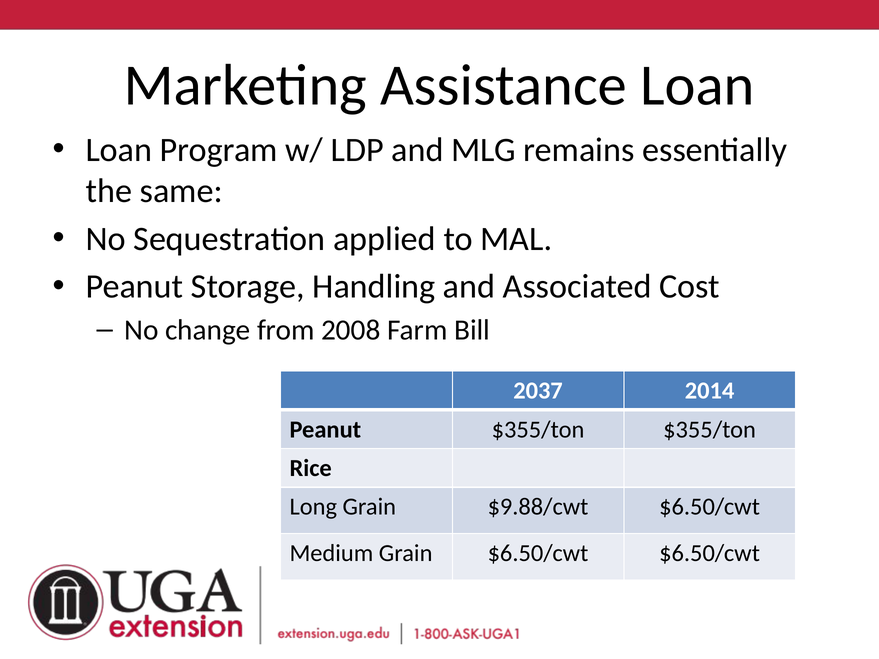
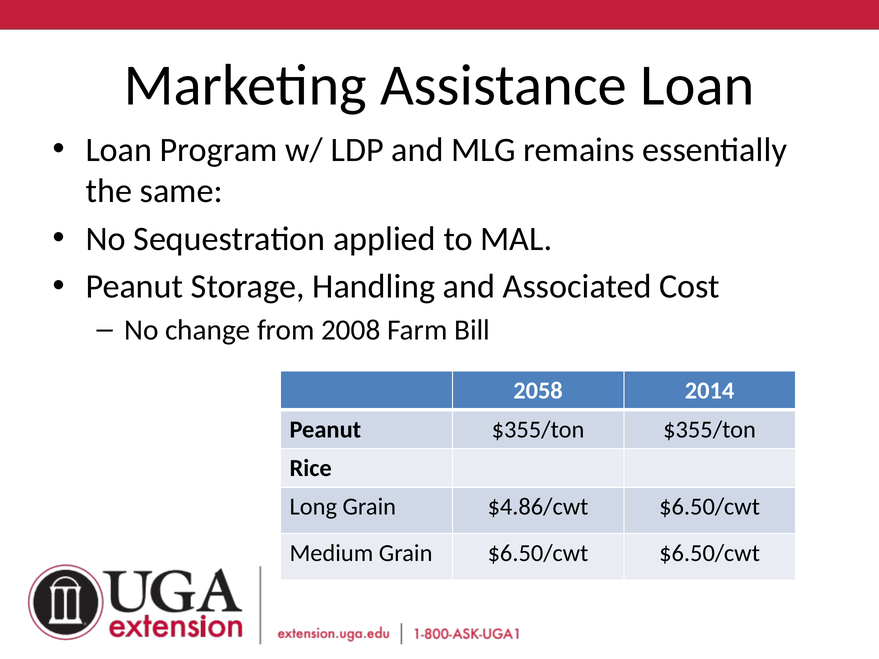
2037: 2037 -> 2058
$9.88/cwt: $9.88/cwt -> $4.86/cwt
